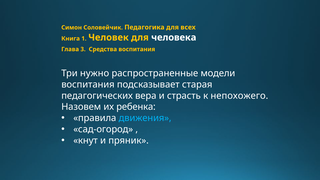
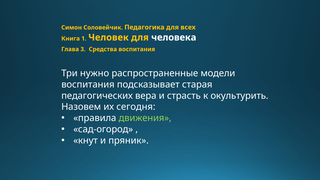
непохожего: непохожего -> окультурить
ребенка: ребенка -> сегодня
движения colour: light blue -> light green
